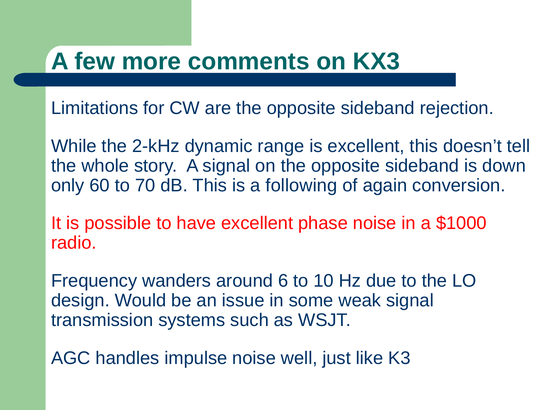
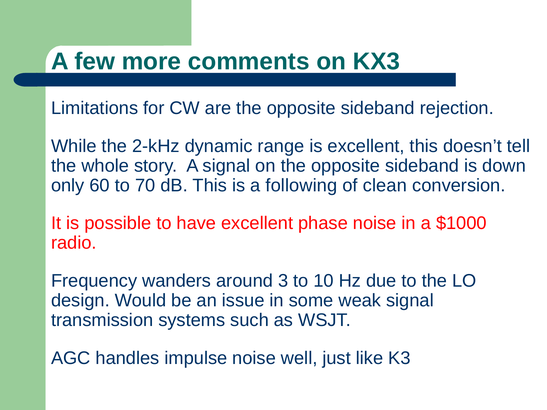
again: again -> clean
6: 6 -> 3
